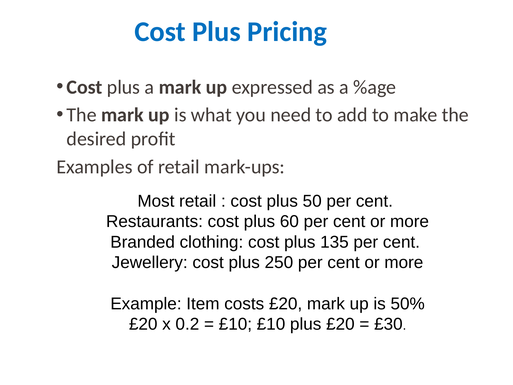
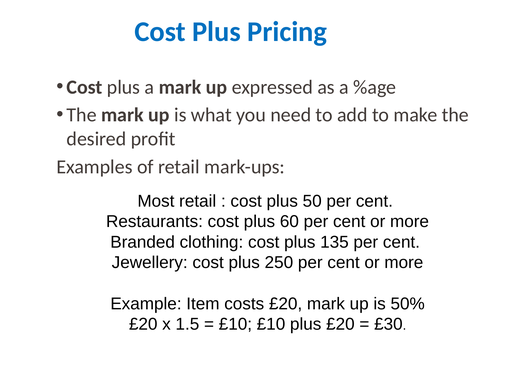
0.2: 0.2 -> 1.5
